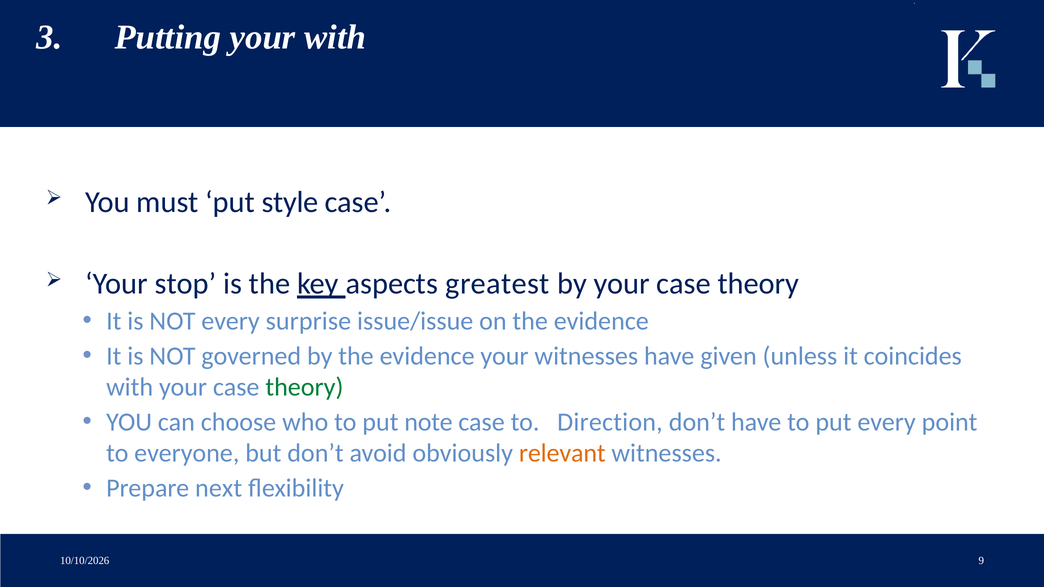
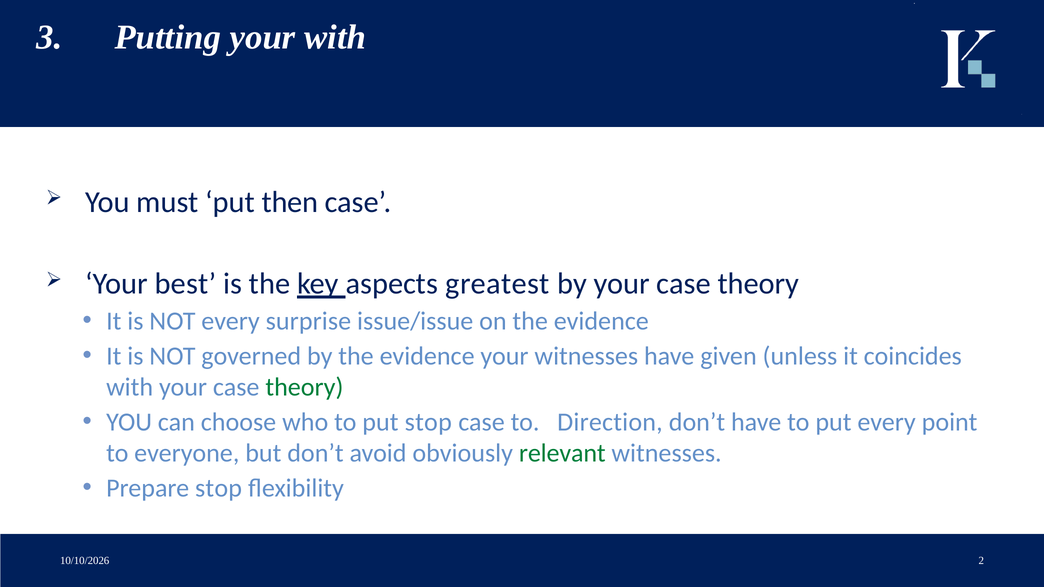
style: style -> then
stop: stop -> best
put note: note -> stop
relevant colour: orange -> green
Prepare next: next -> stop
9: 9 -> 2
